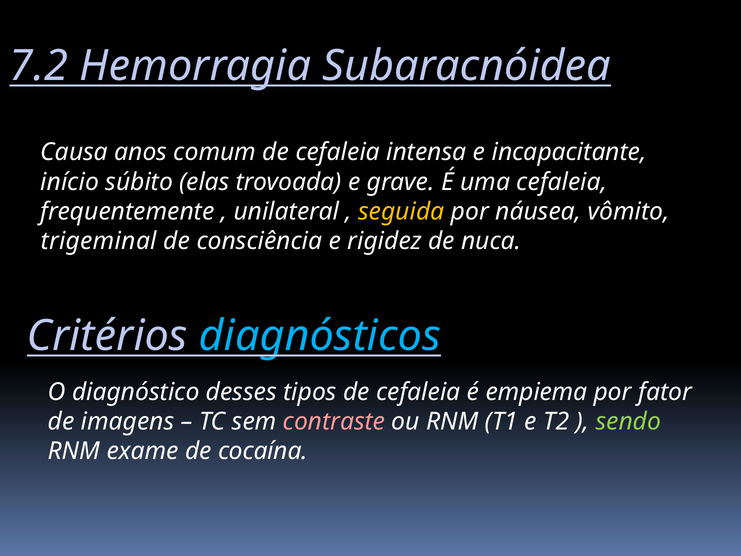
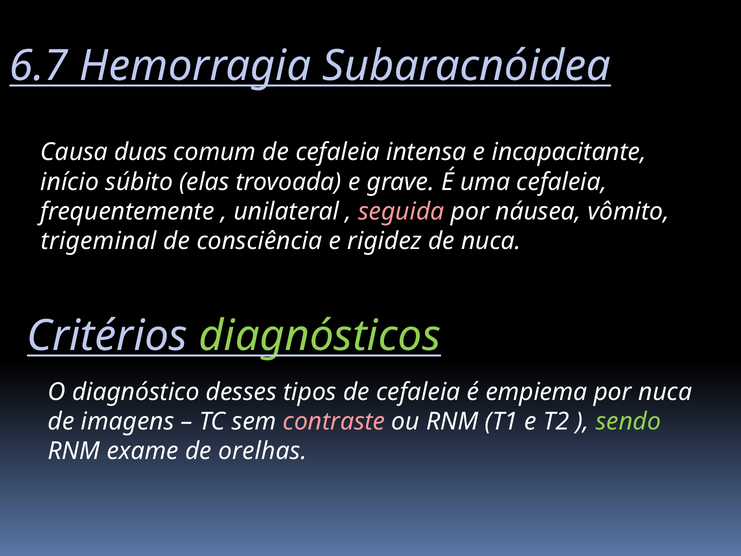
7.2: 7.2 -> 6.7
anos: anos -> duas
seguida colour: yellow -> pink
diagnósticos colour: light blue -> light green
por fator: fator -> nuca
cocaína: cocaína -> orelhas
